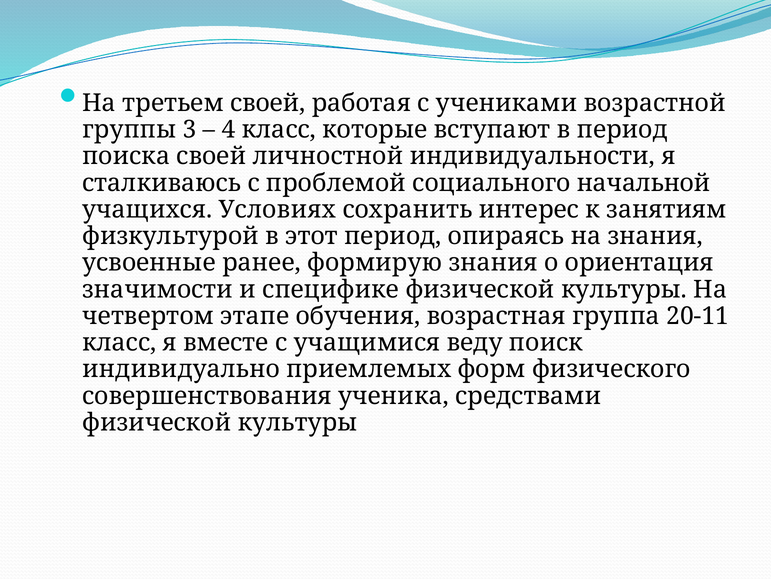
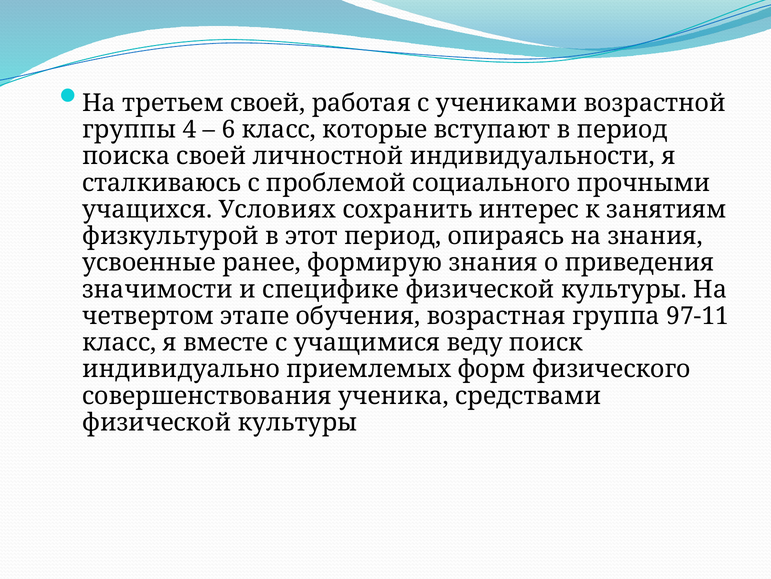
3: 3 -> 4
4: 4 -> 6
начальной: начальной -> прочными
ориентация: ориентация -> приведения
20-11: 20-11 -> 97-11
